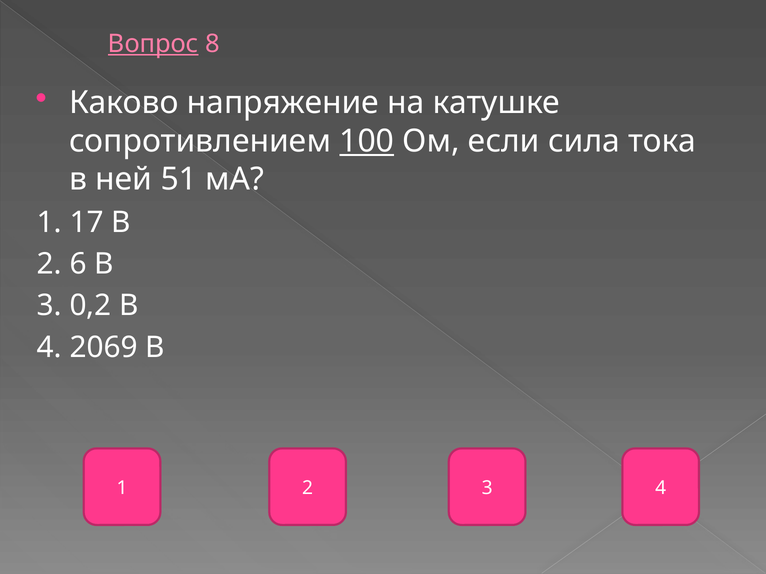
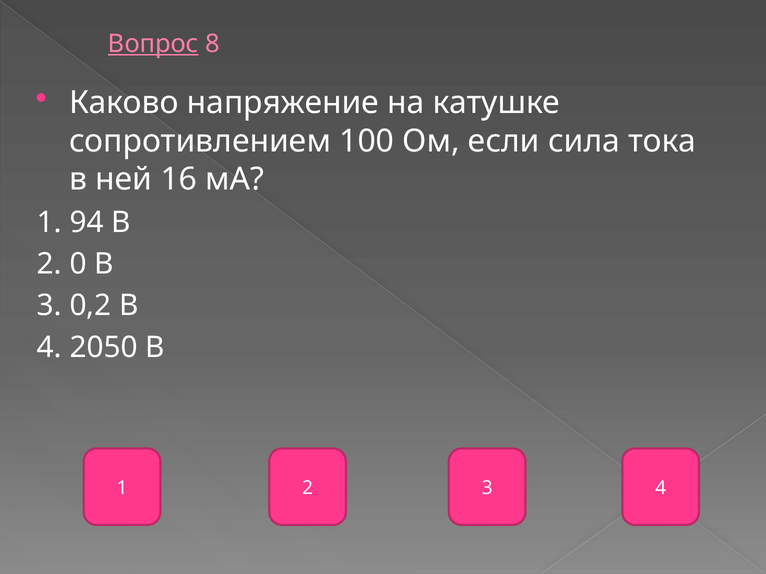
100 underline: present -> none
51: 51 -> 16
17: 17 -> 94
6: 6 -> 0
2069: 2069 -> 2050
